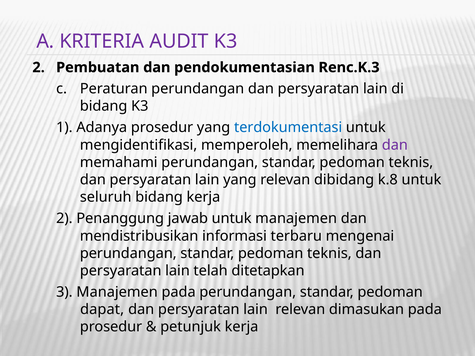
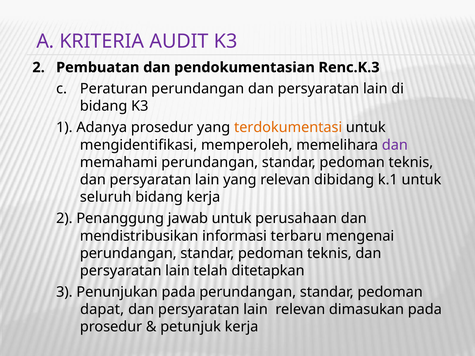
terdokumentasi colour: blue -> orange
k.8: k.8 -> k.1
untuk manajemen: manajemen -> perusahaan
3 Manajemen: Manajemen -> Penunjukan
